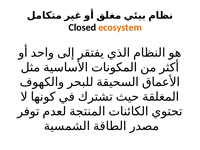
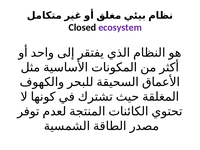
ecosystem colour: orange -> purple
